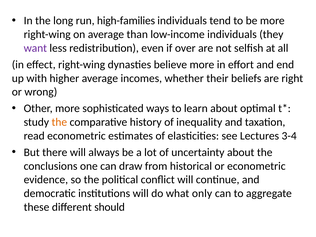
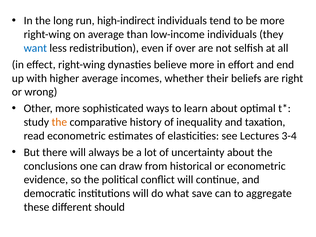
high-families: high-families -> high-indirect
want colour: purple -> blue
only: only -> save
